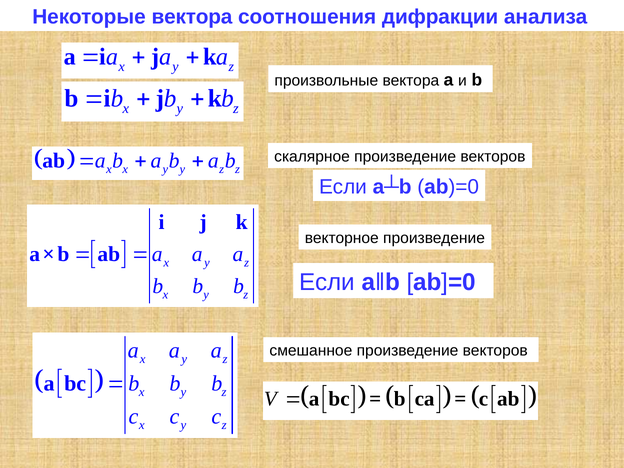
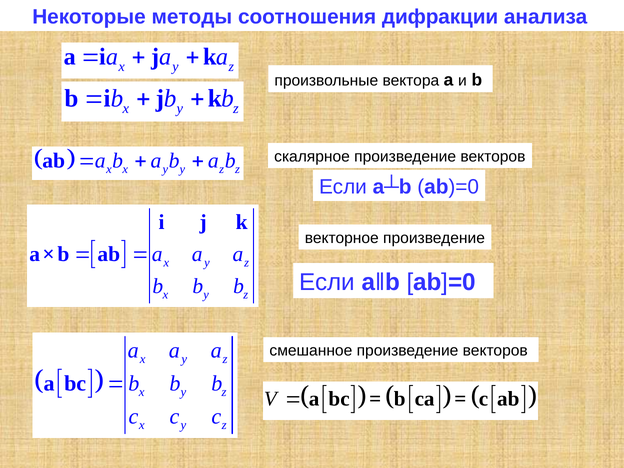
Некоторые вектора: вектора -> методы
